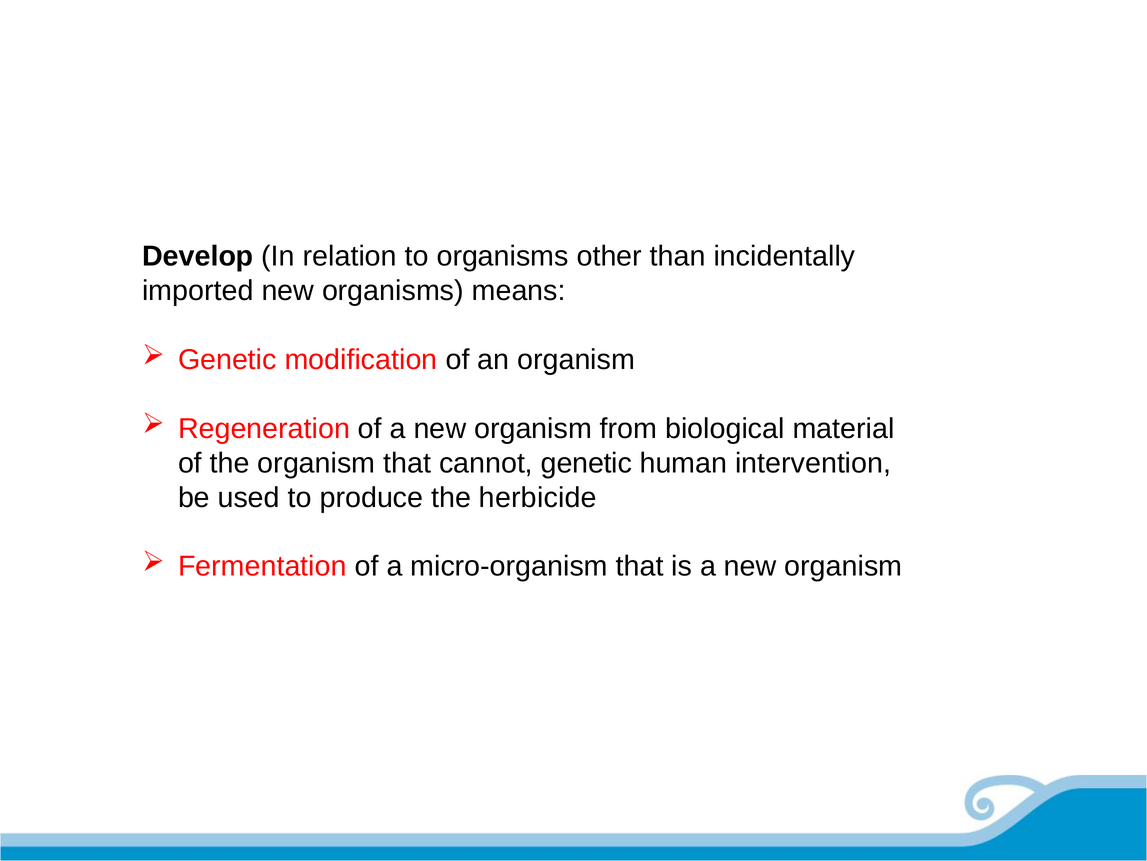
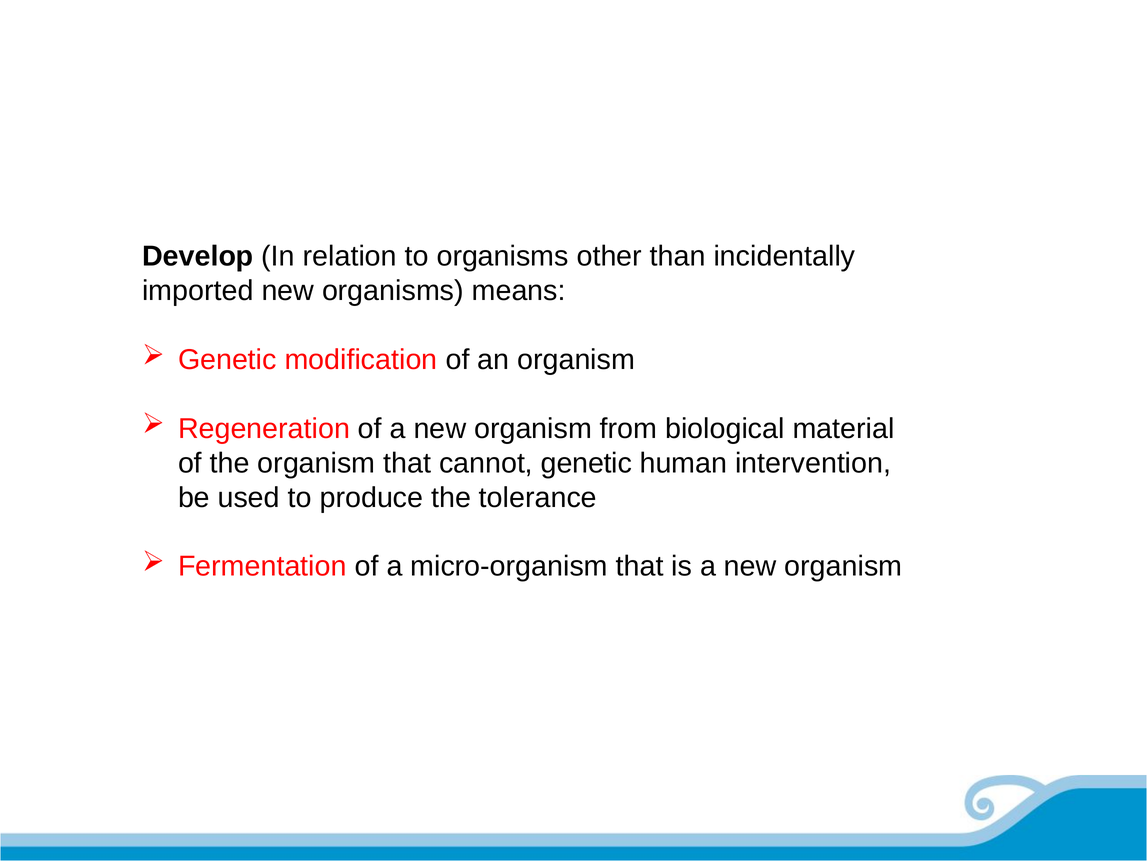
herbicide: herbicide -> tolerance
